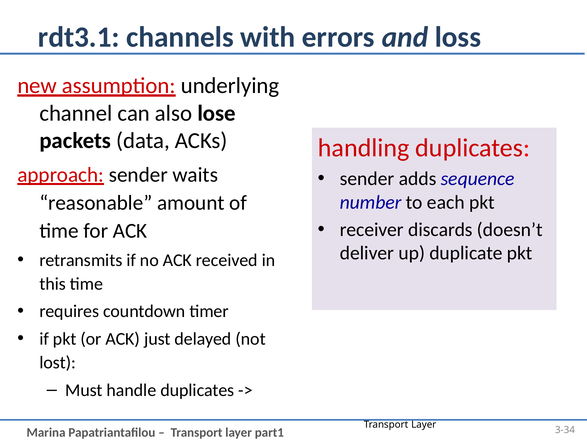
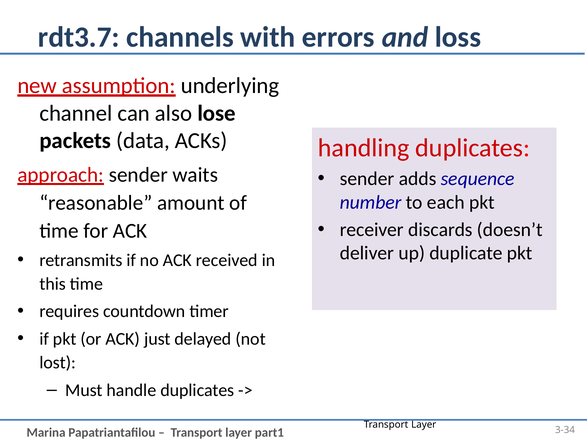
rdt3.1: rdt3.1 -> rdt3.7
